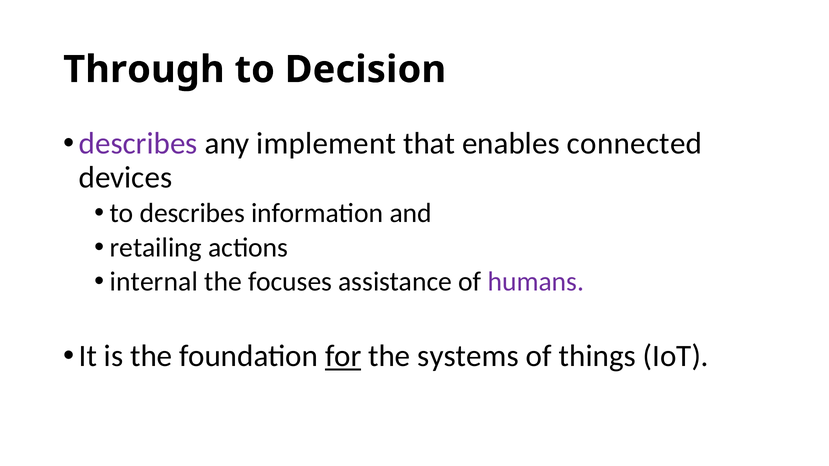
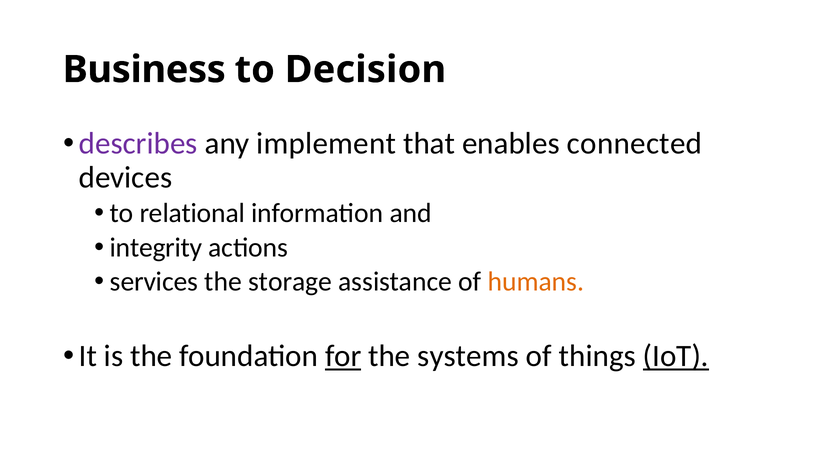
Through: Through -> Business
to describes: describes -> relational
retailing: retailing -> integrity
internal: internal -> services
focuses: focuses -> storage
humans colour: purple -> orange
IoT underline: none -> present
